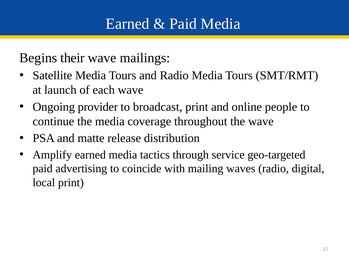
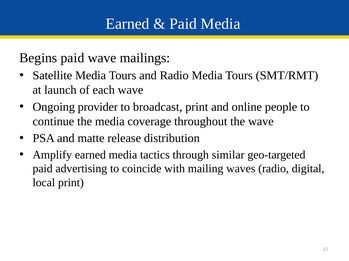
Begins their: their -> paid
service: service -> similar
